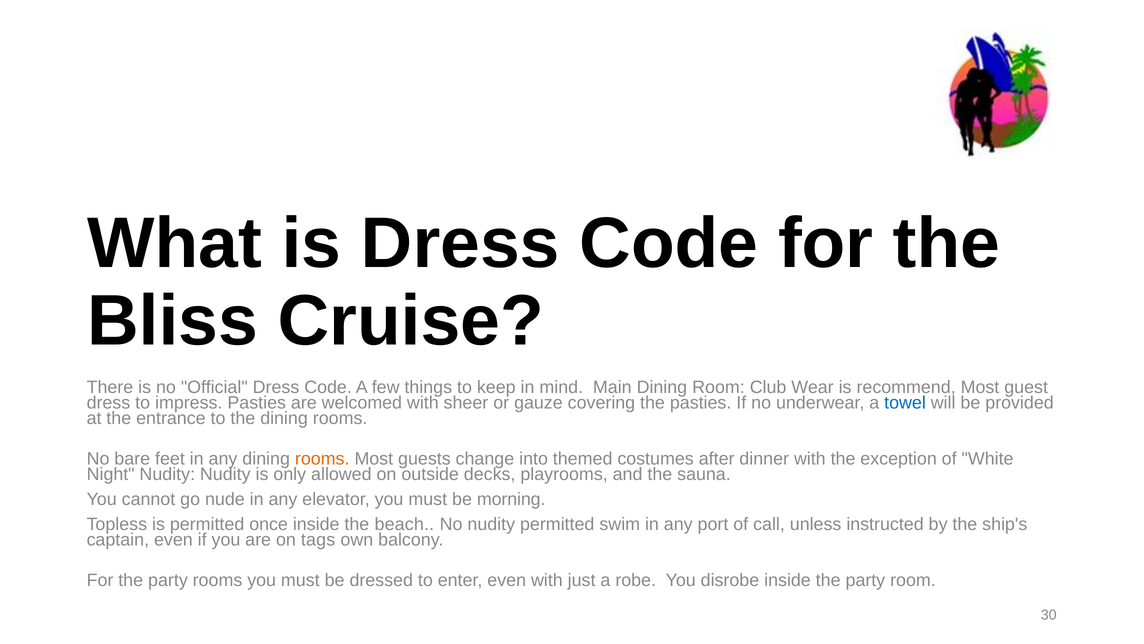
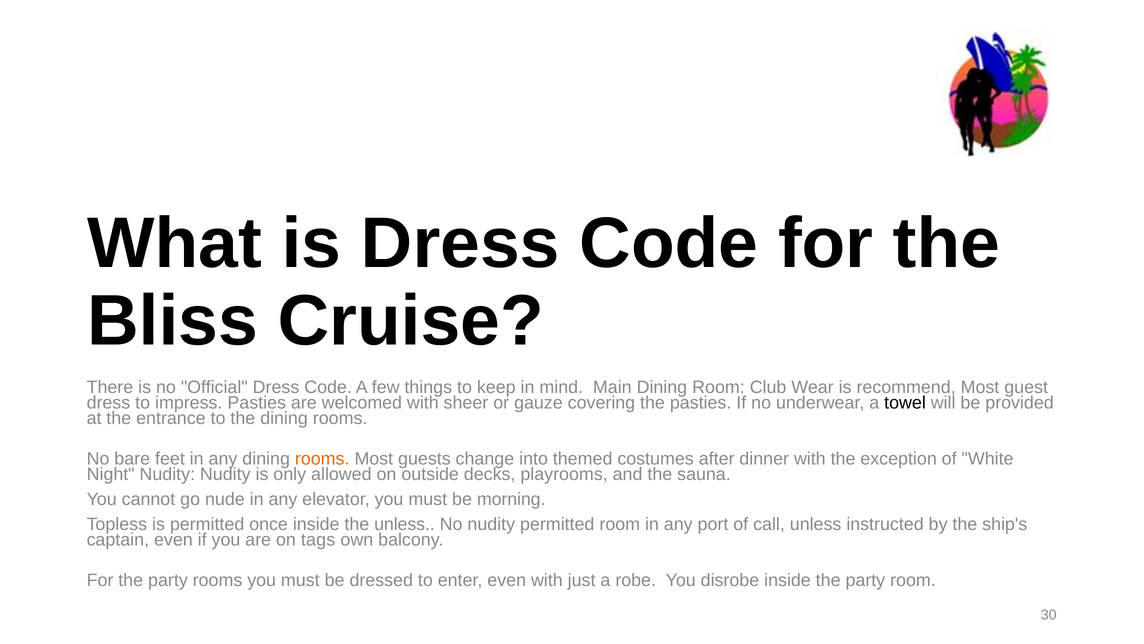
towel colour: blue -> black
the beach: beach -> unless
permitted swim: swim -> room
